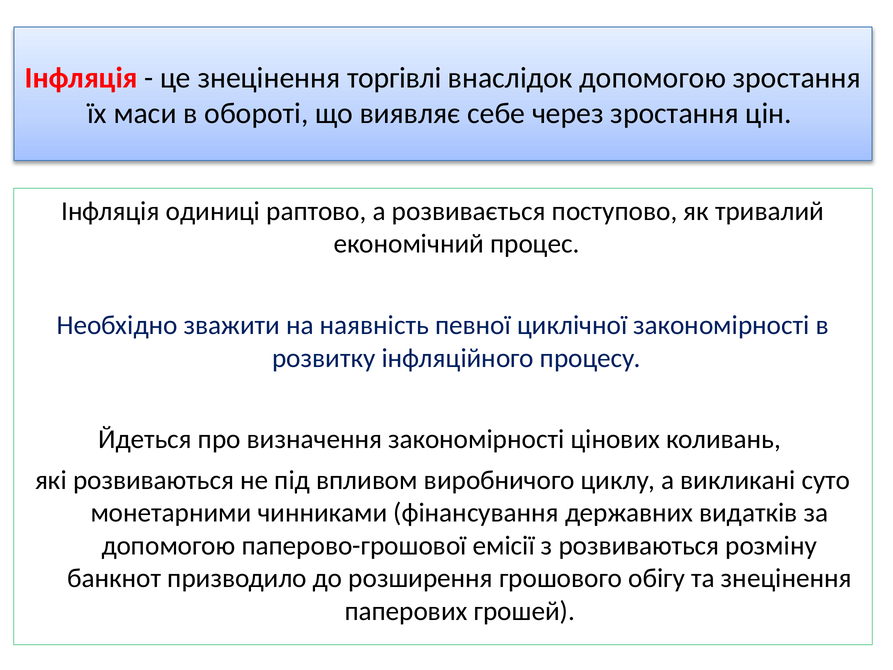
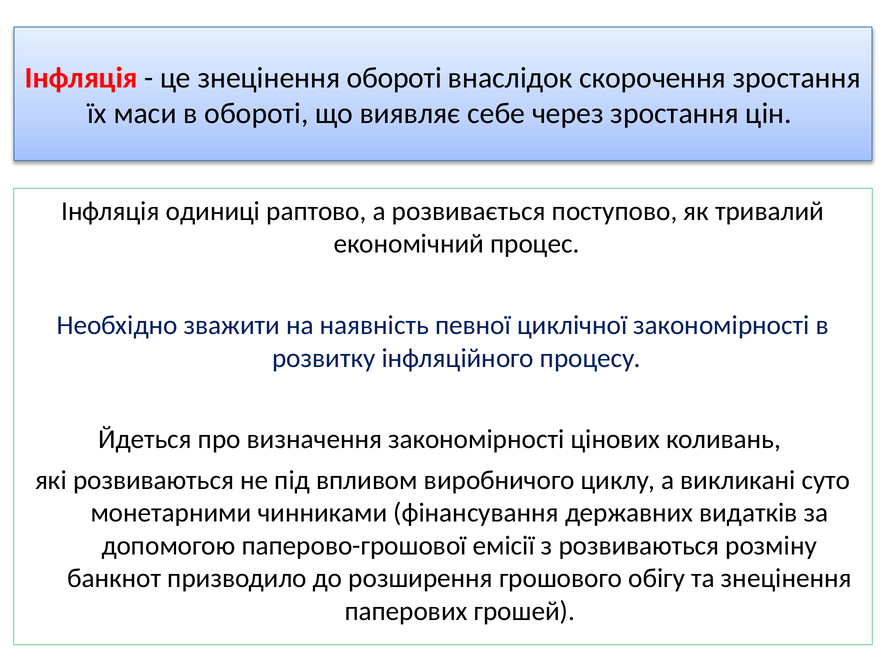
знецінення торгівлі: торгівлі -> обороті
внаслідок допомогою: допомогою -> скорочення
